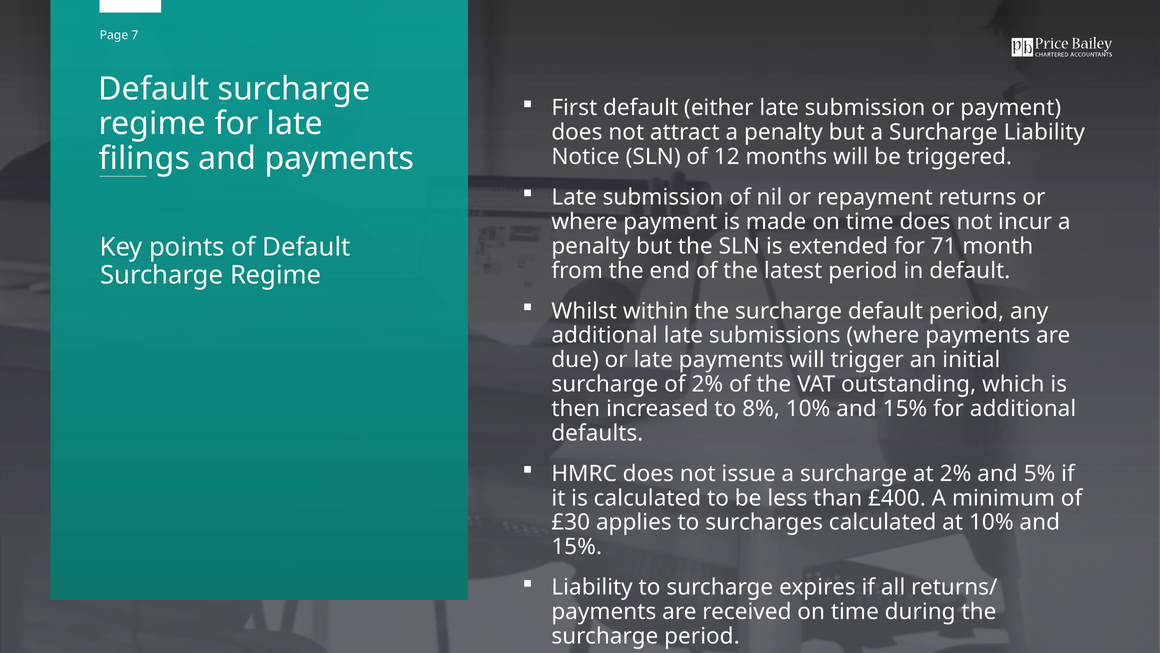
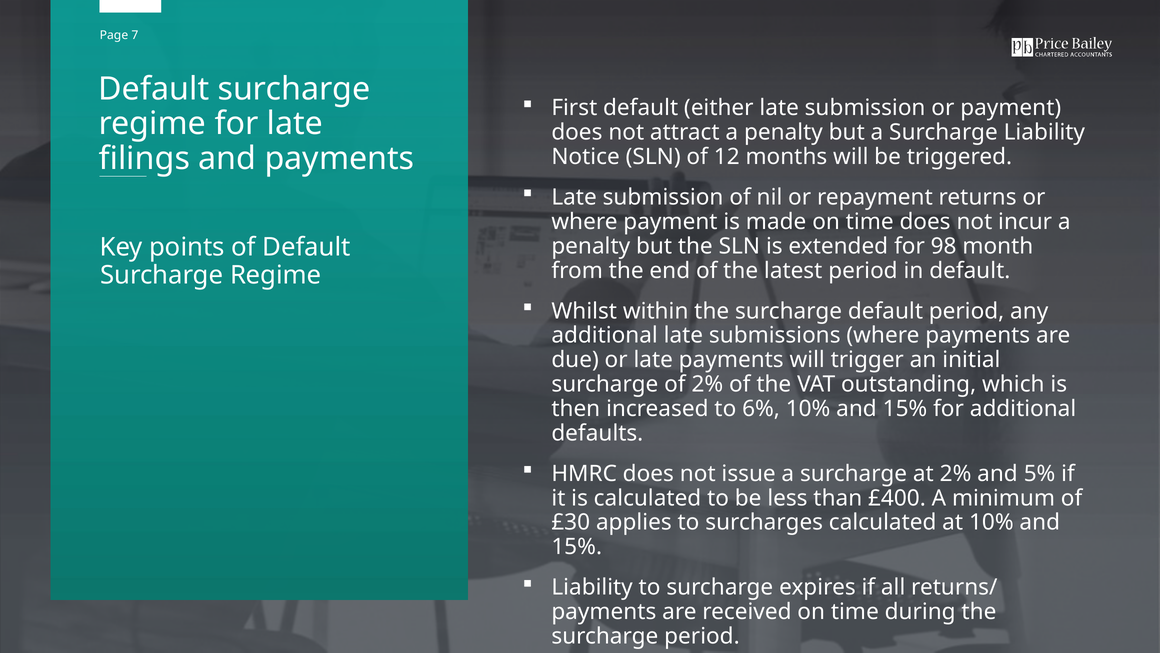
71: 71 -> 98
8%: 8% -> 6%
